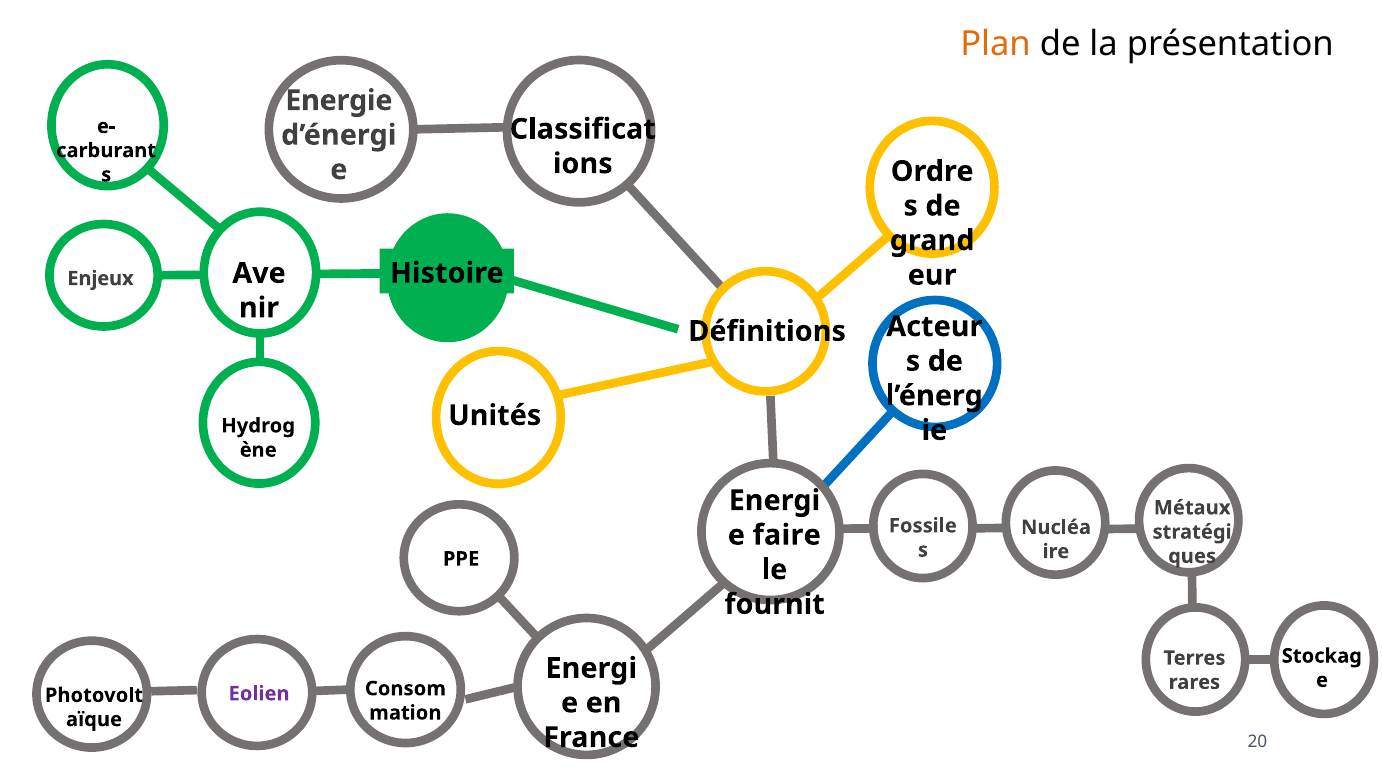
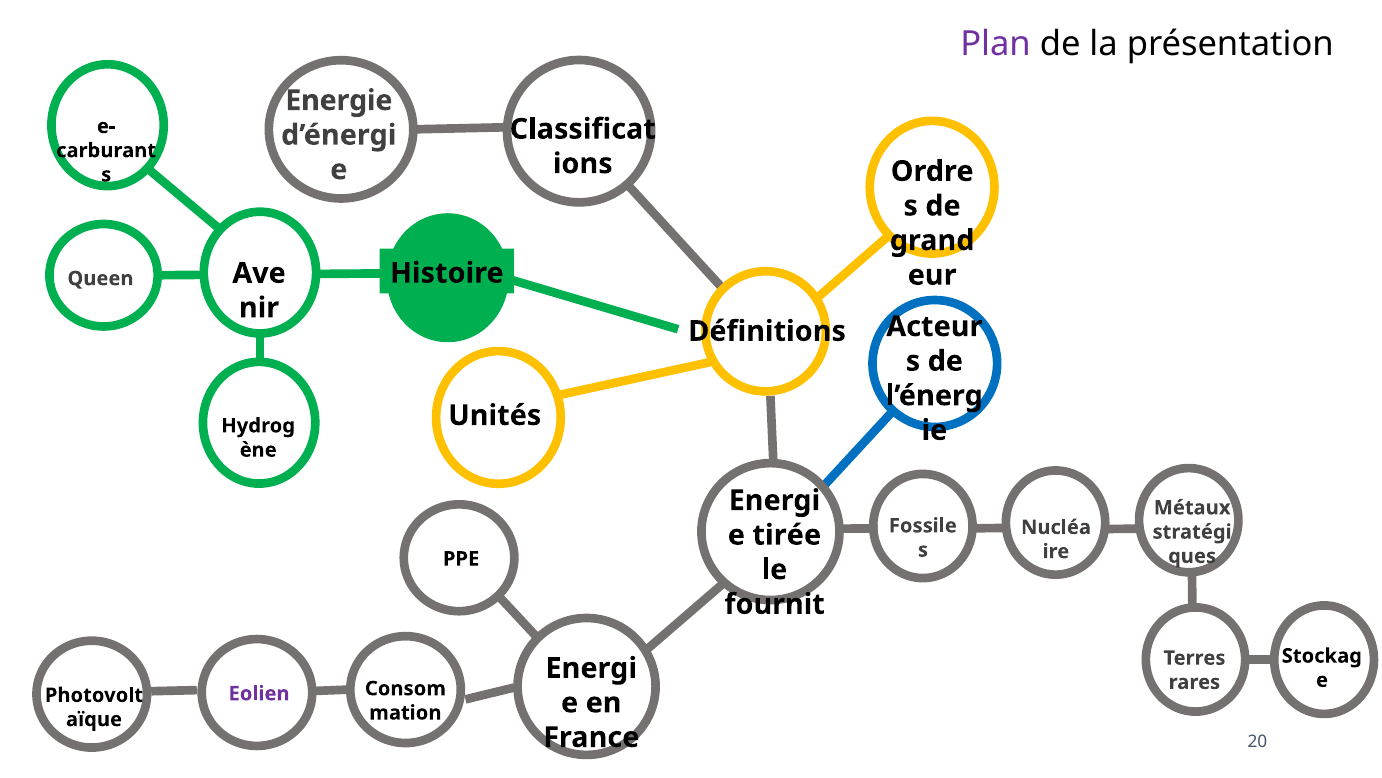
Plan colour: orange -> purple
Enjeux: Enjeux -> Queen
faire: faire -> tirée
